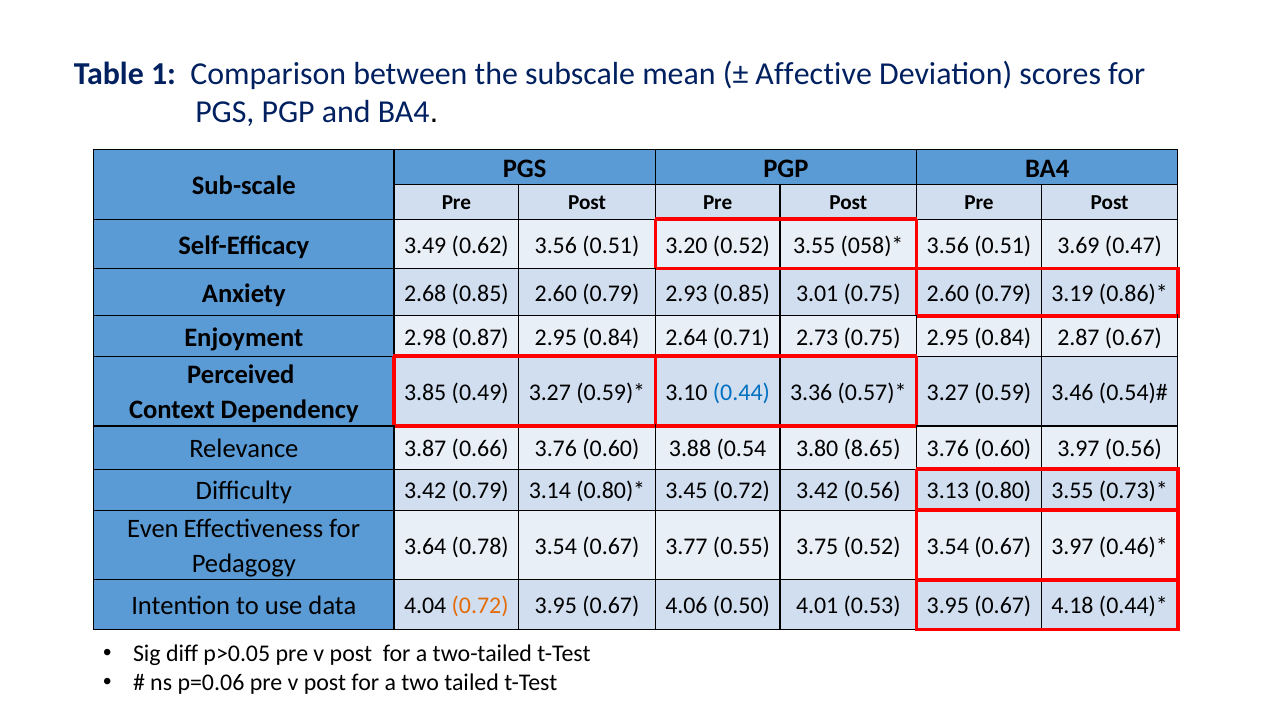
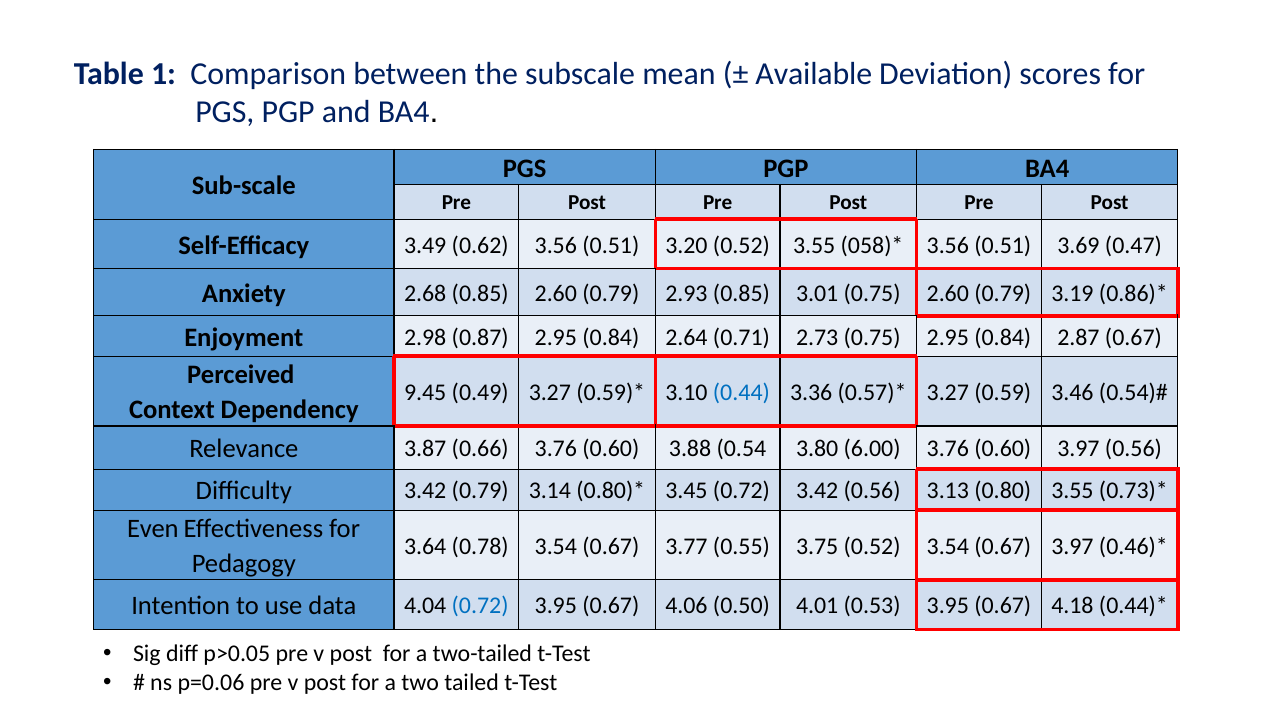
Affective: Affective -> Available
3.85: 3.85 -> 9.45
8.65: 8.65 -> 6.00
0.72 at (480, 606) colour: orange -> blue
